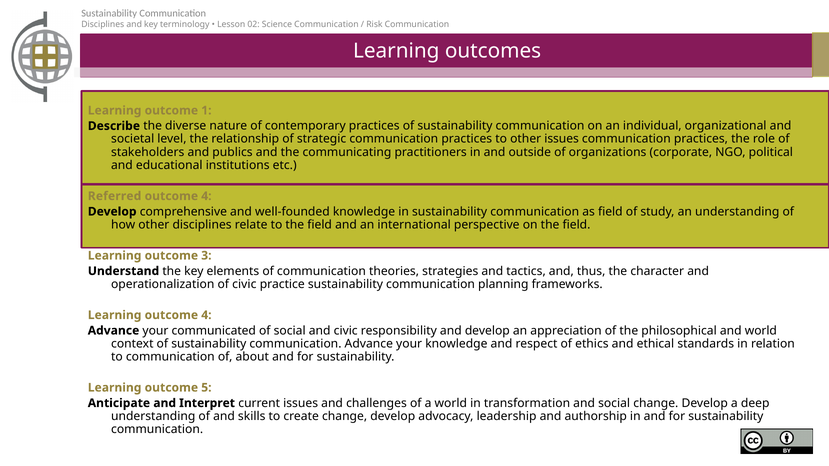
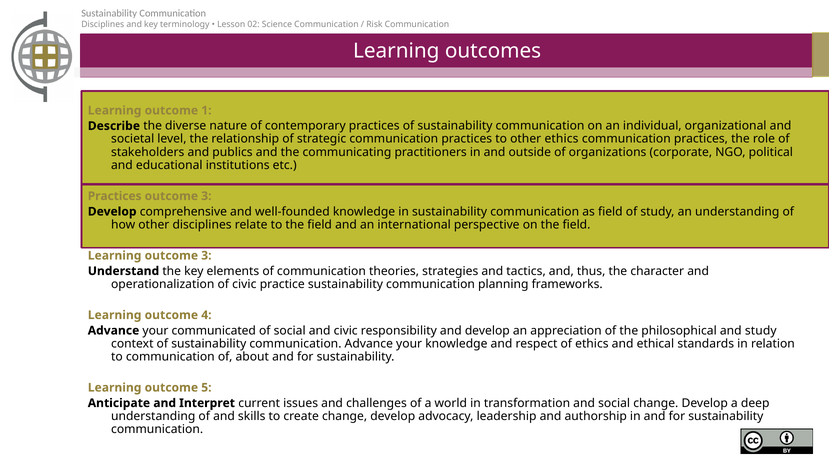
other issues: issues -> ethics
Referred at (115, 196): Referred -> Practices
4 at (206, 196): 4 -> 3
and world: world -> study
